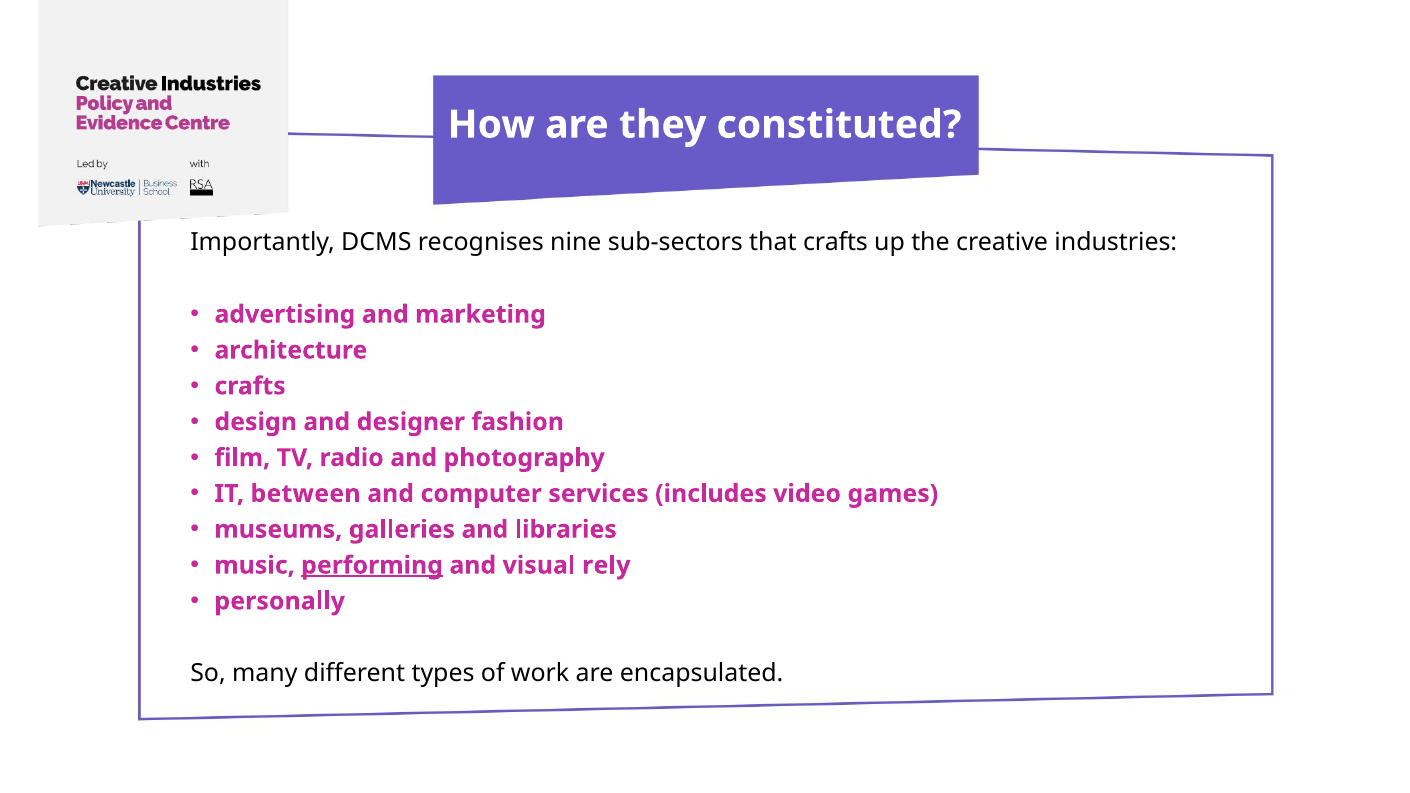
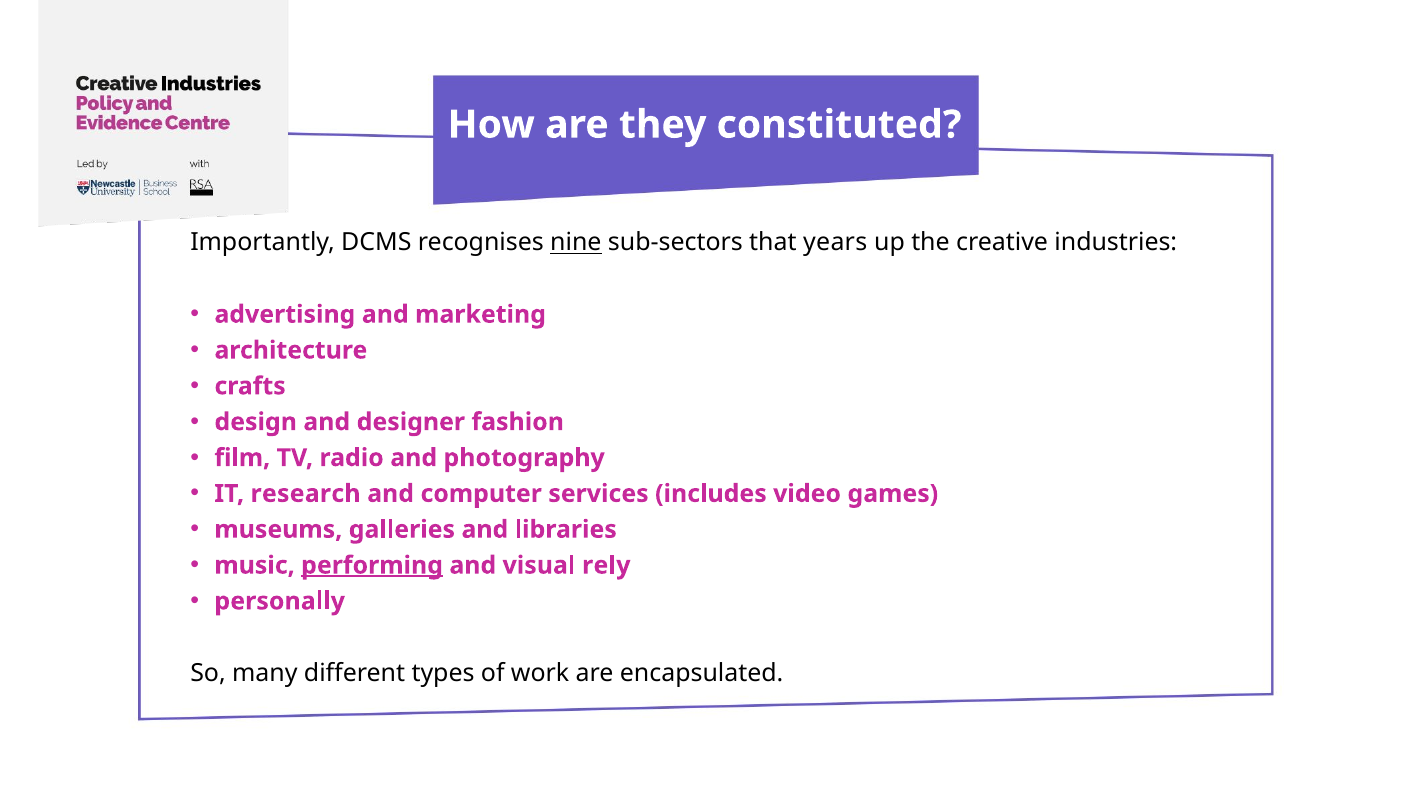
nine underline: none -> present
that crafts: crafts -> years
between: between -> research
